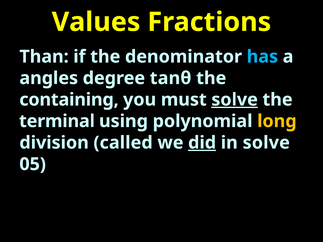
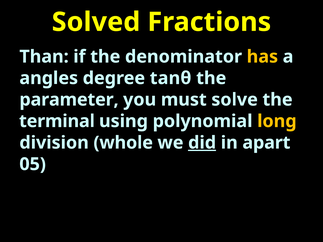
Values: Values -> Solved
has colour: light blue -> yellow
containing: containing -> parameter
solve at (235, 100) underline: present -> none
called: called -> whole
in solve: solve -> apart
